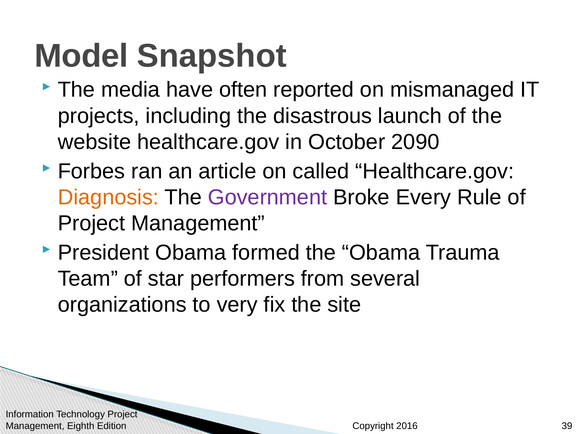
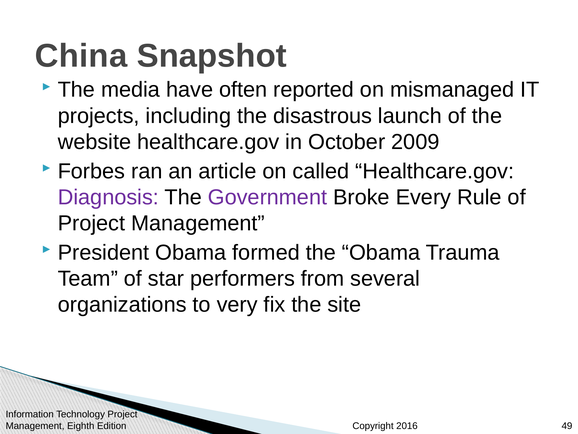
Model: Model -> China
2090: 2090 -> 2009
Diagnosis colour: orange -> purple
39: 39 -> 49
